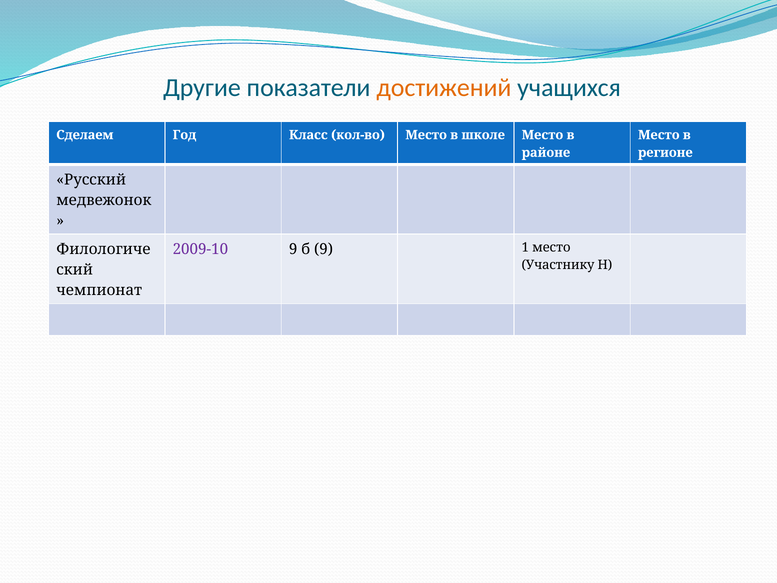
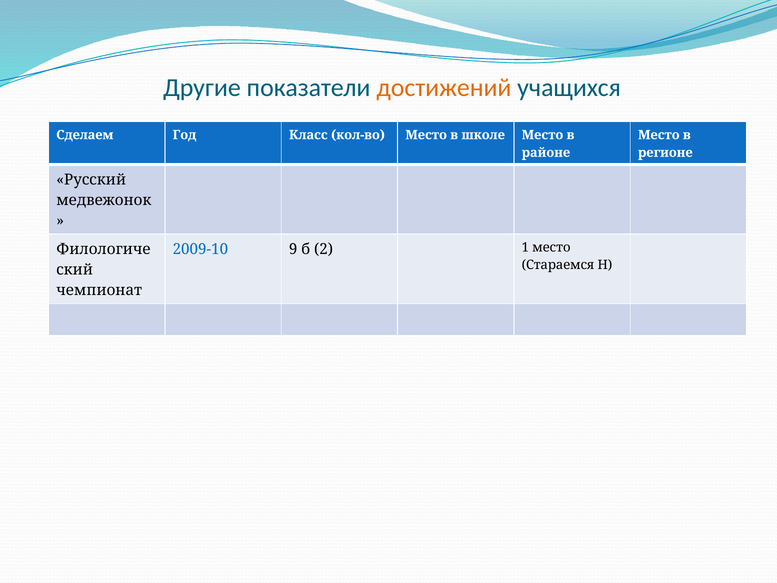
2009-10 colour: purple -> blue
б 9: 9 -> 2
Участнику: Участнику -> Стараемся
